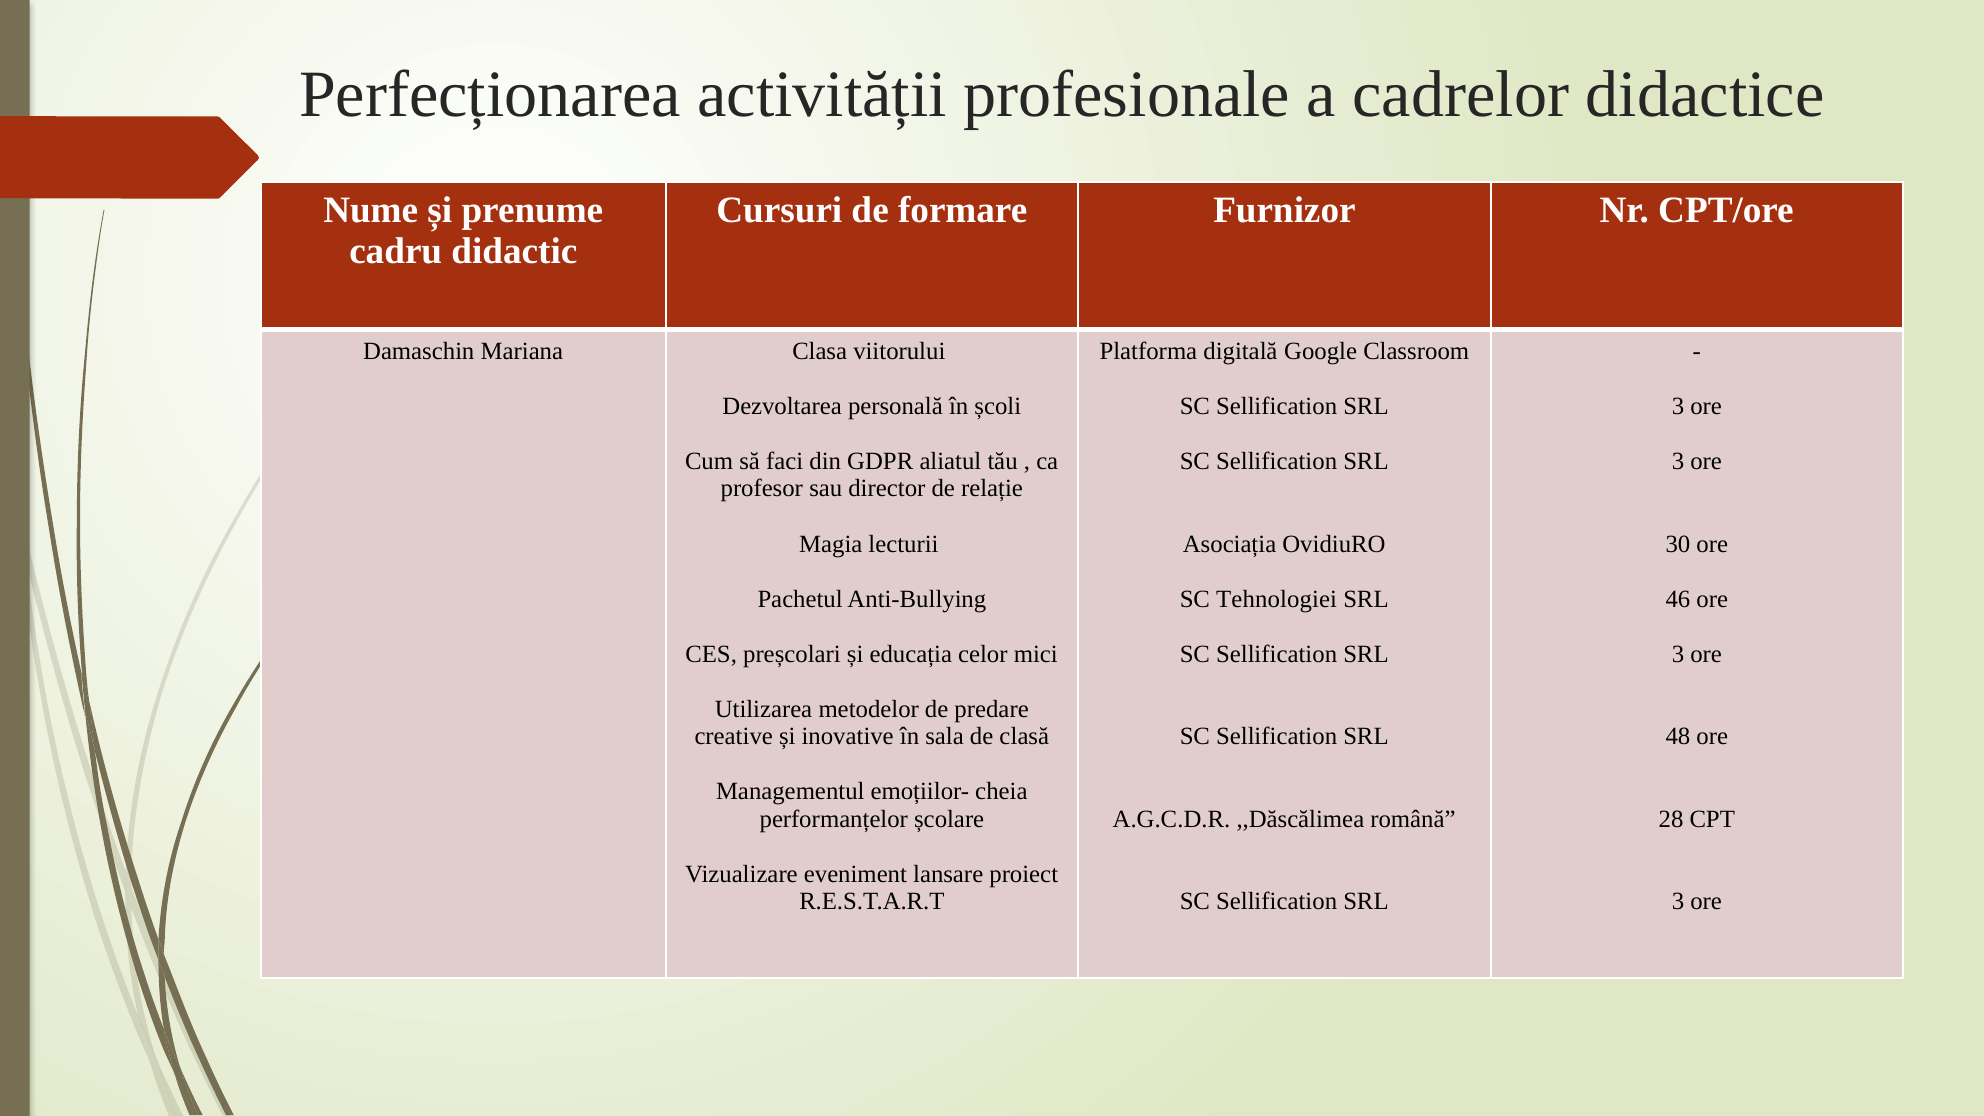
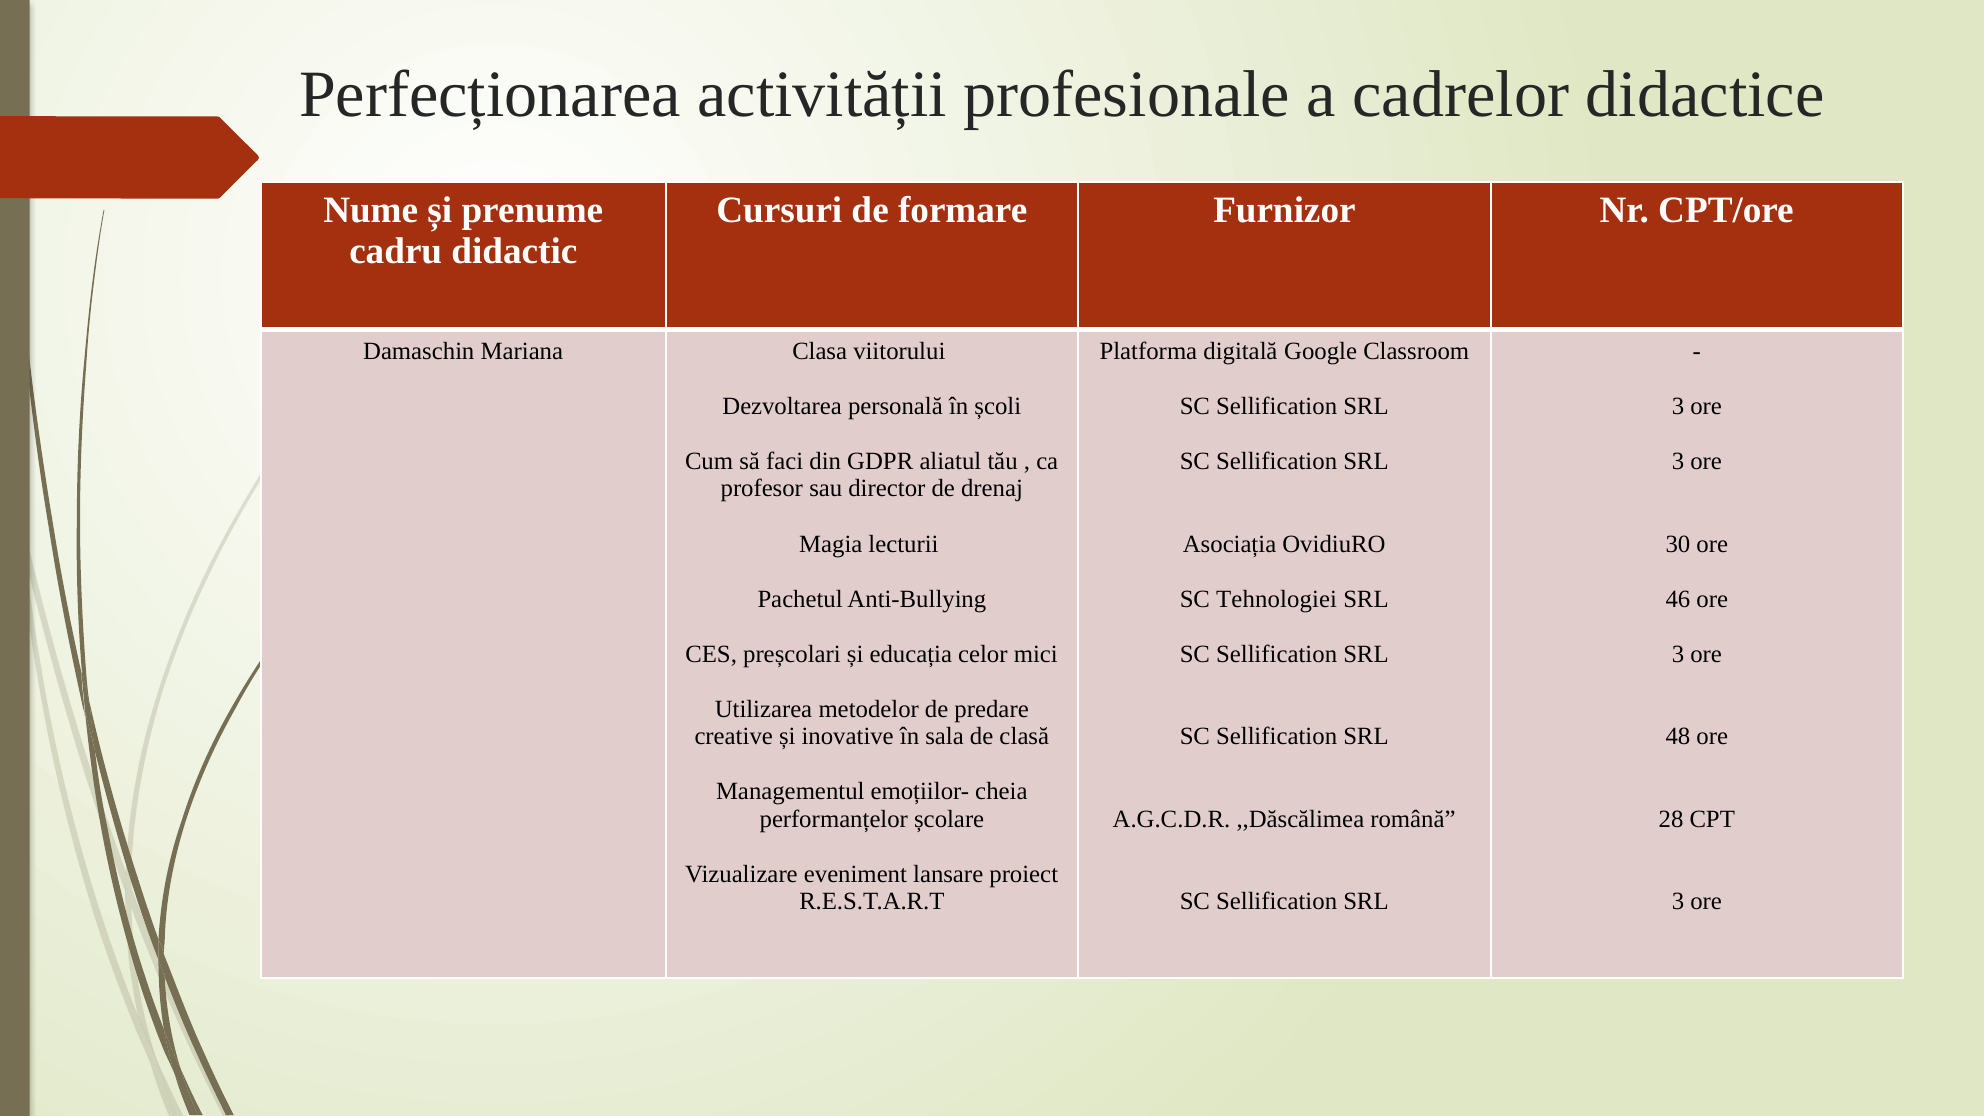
relație: relație -> drenaj
